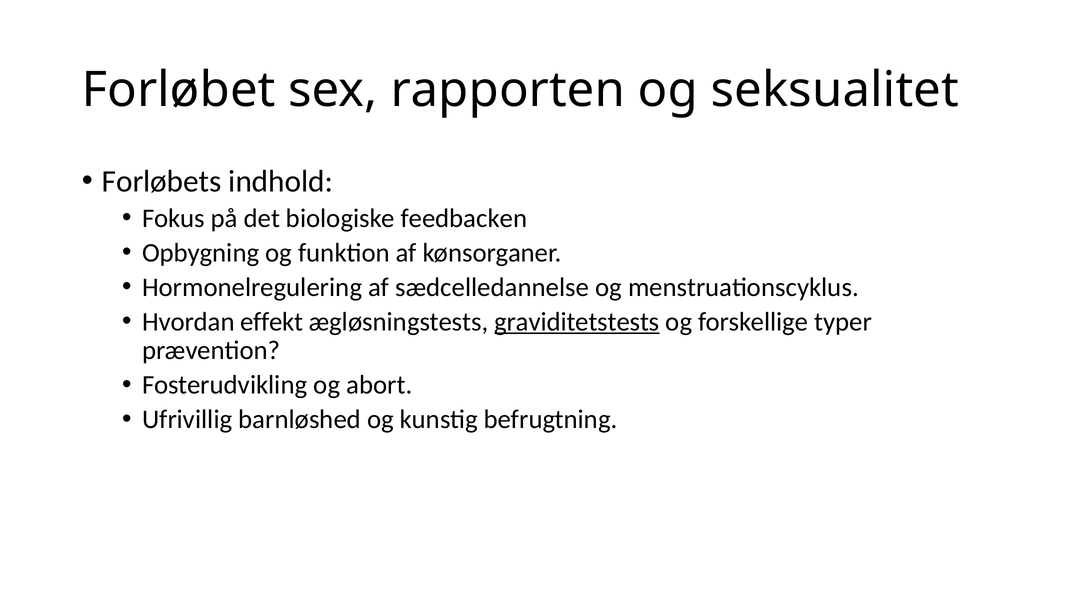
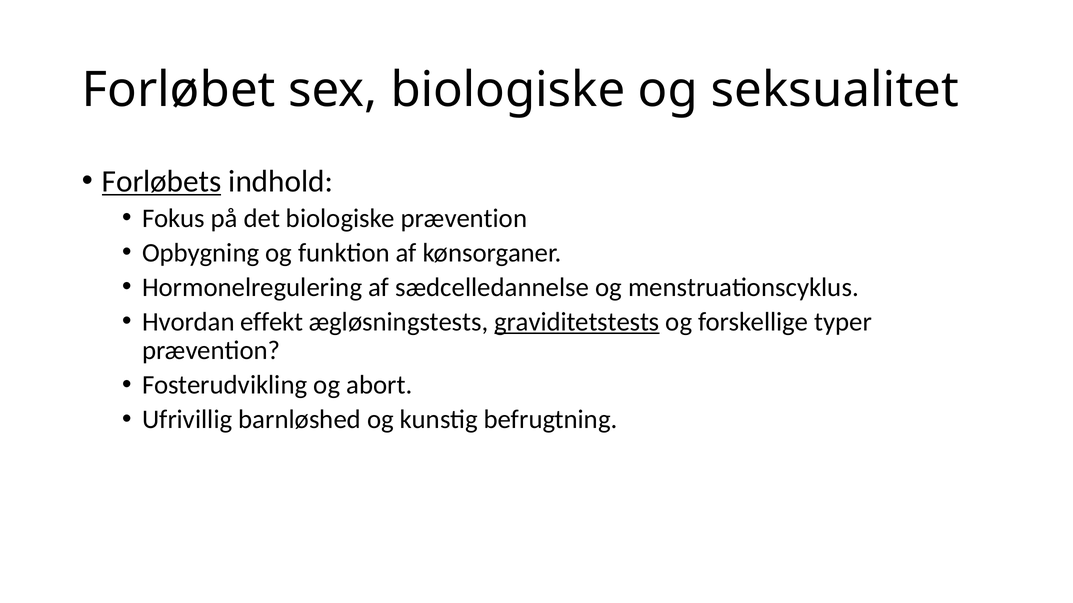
sex rapporten: rapporten -> biologiske
Forløbets underline: none -> present
biologiske feedbacken: feedbacken -> prævention
